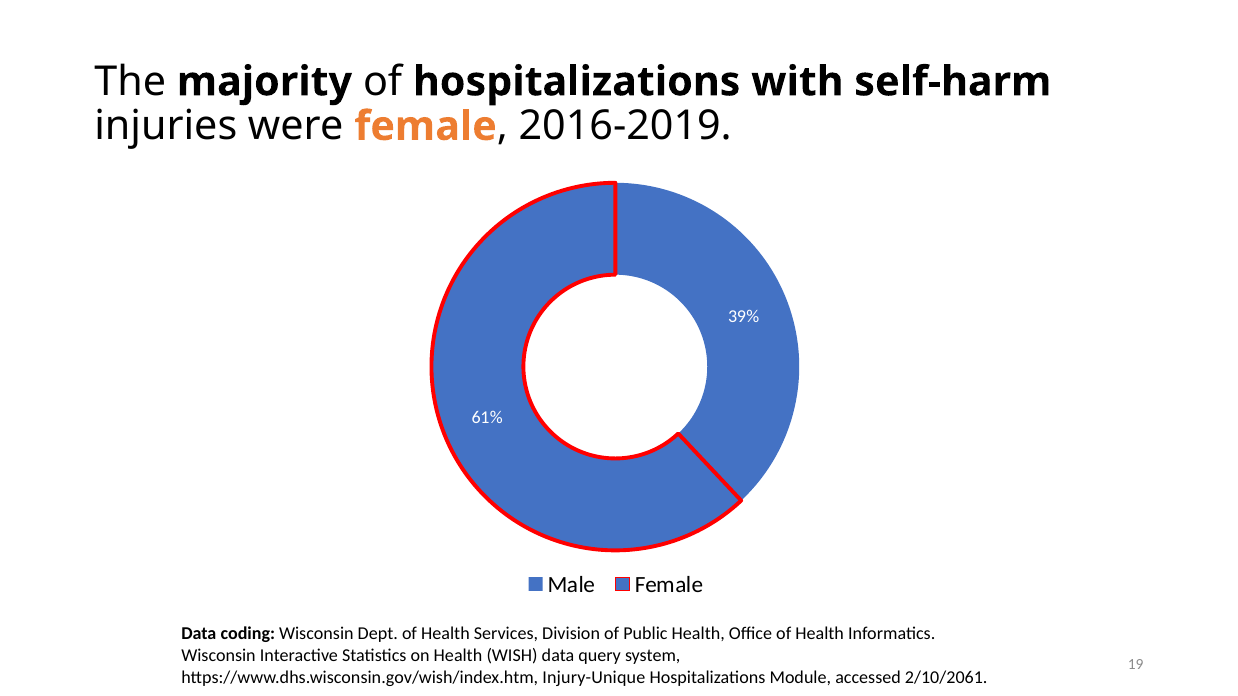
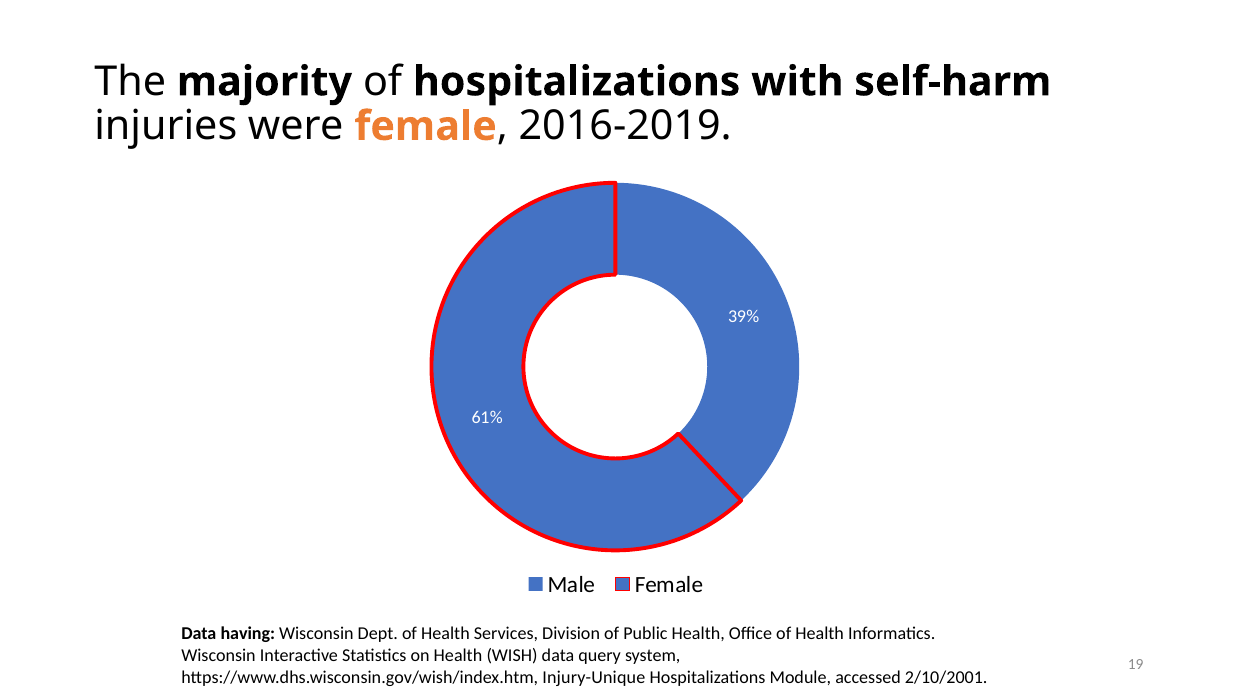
coding: coding -> having
2/10/2061: 2/10/2061 -> 2/10/2001
